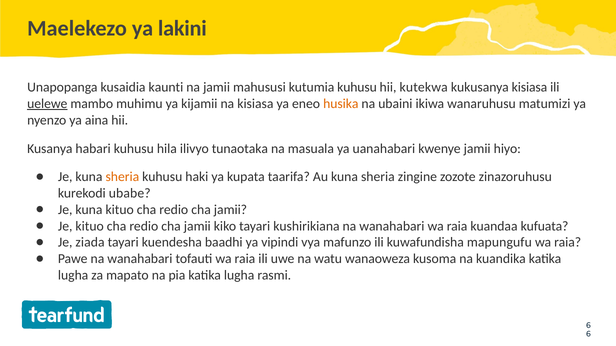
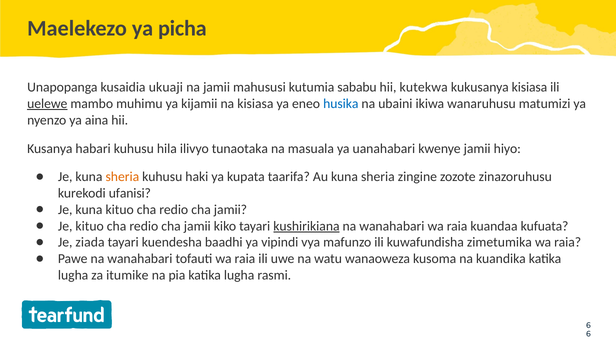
lakini: lakini -> picha
kaunti: kaunti -> ukuaji
kutumia kuhusu: kuhusu -> sababu
husika colour: orange -> blue
ubabe: ubabe -> ufanisi
kushirikiana underline: none -> present
mapungufu: mapungufu -> zimetumika
mapato: mapato -> itumike
